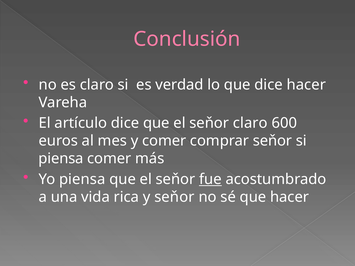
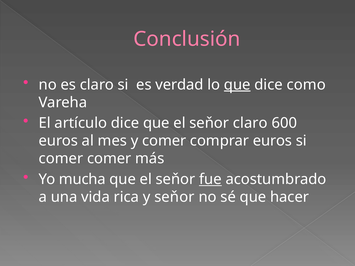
que at (237, 85) underline: none -> present
dice hacer: hacer -> como
comprar seňor: seňor -> euros
piensa at (61, 159): piensa -> comer
Yo piensa: piensa -> mucha
